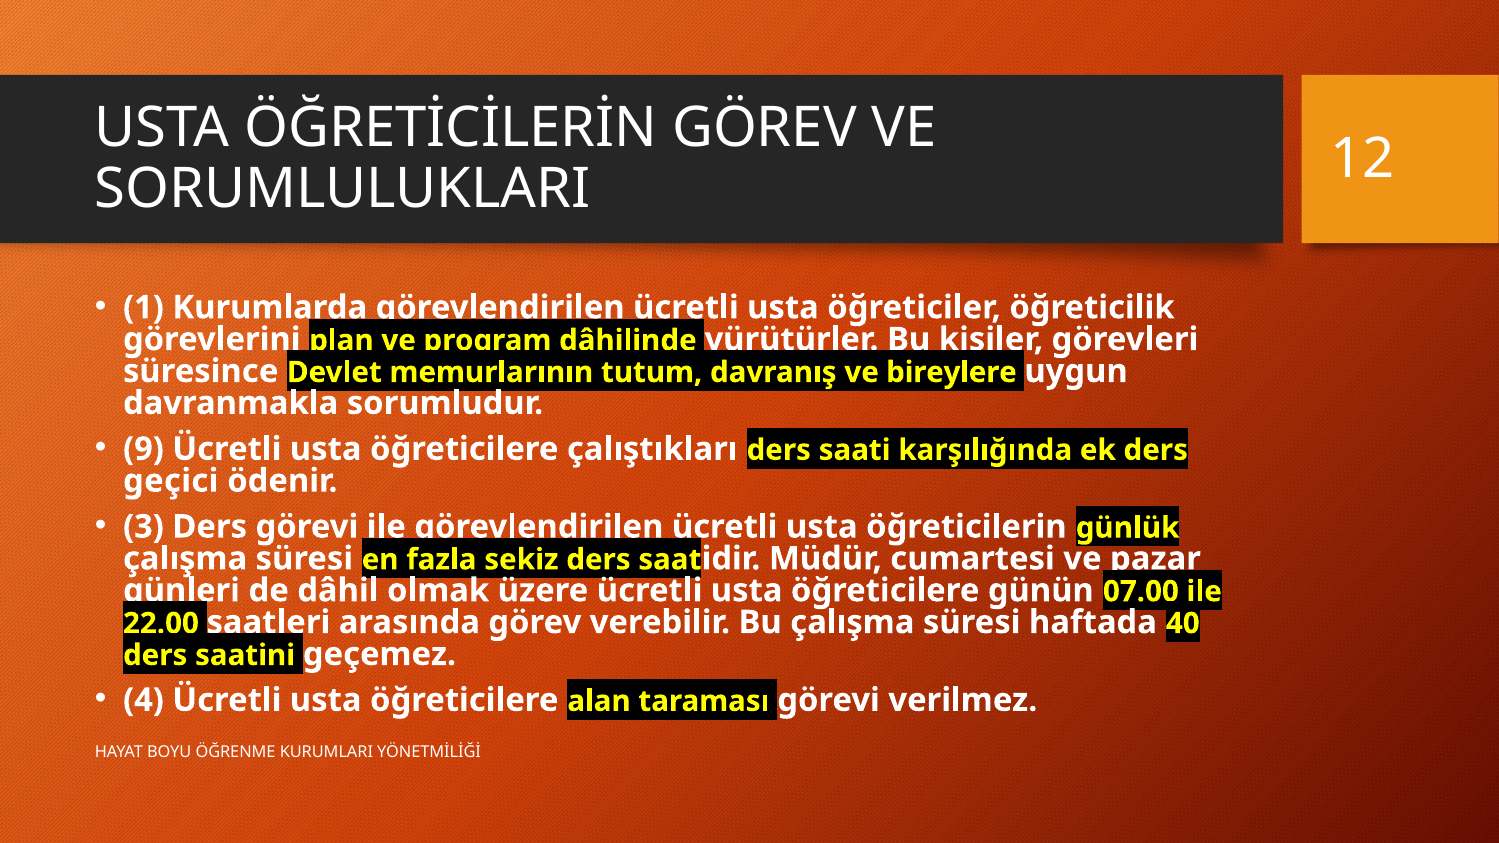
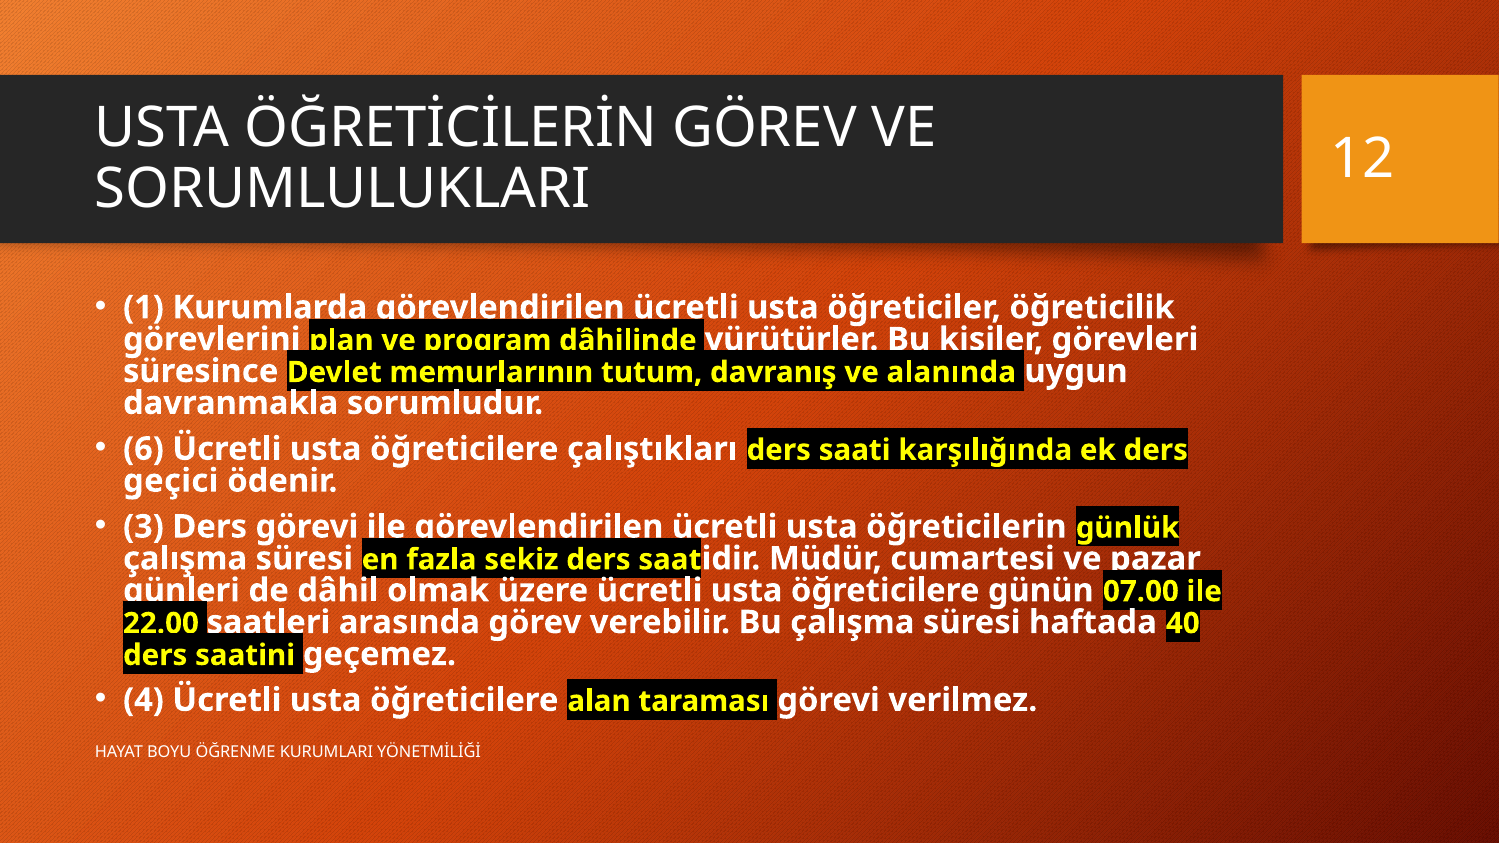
bireylere: bireylere -> alanında
9: 9 -> 6
